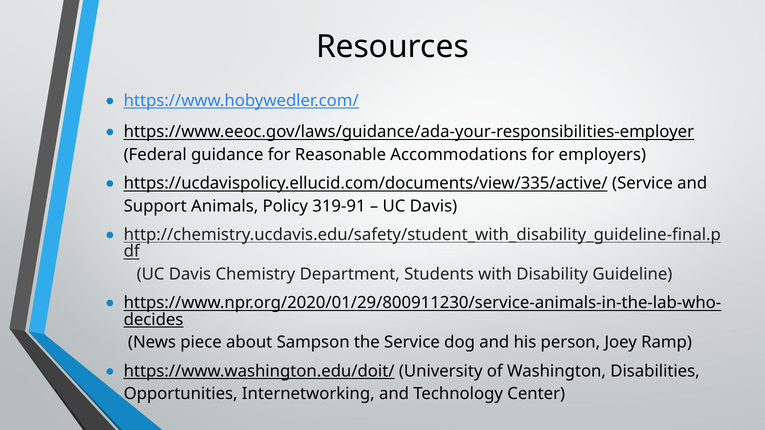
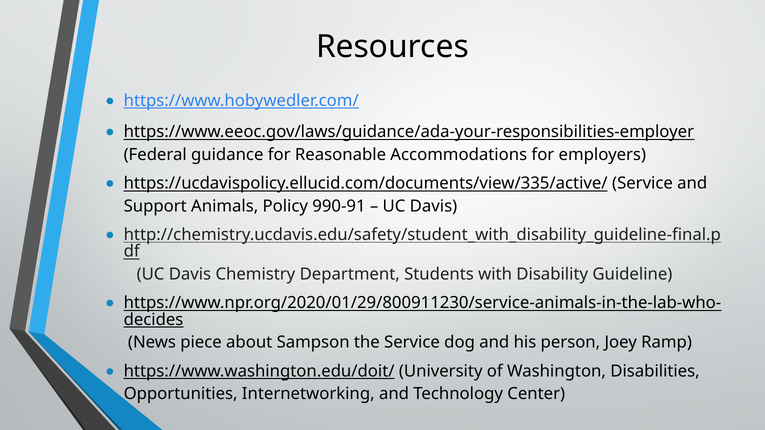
319-91: 319-91 -> 990-91
